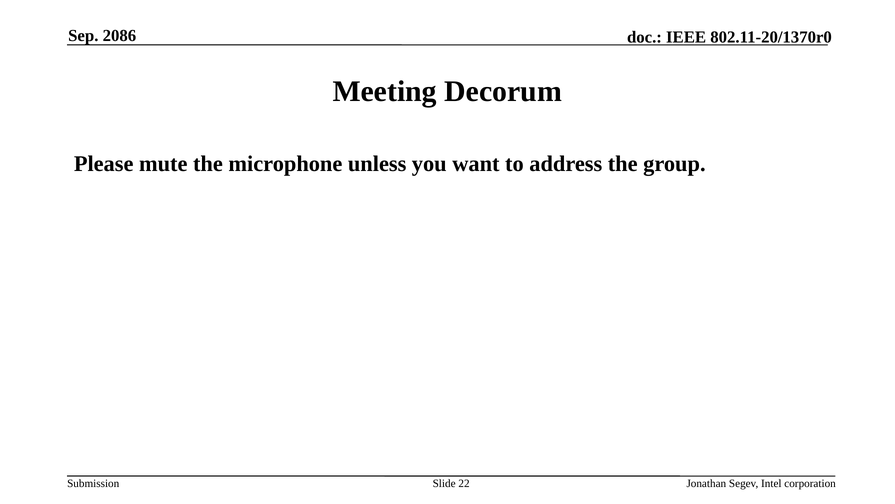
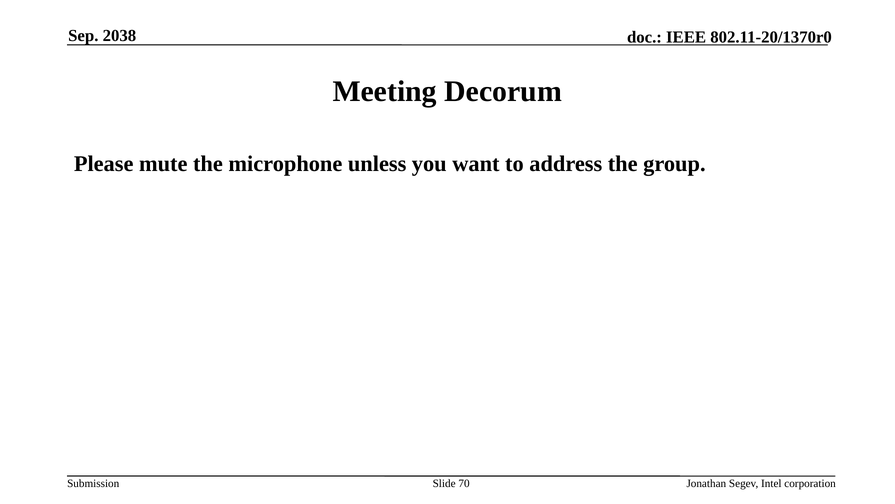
2086: 2086 -> 2038
22: 22 -> 70
